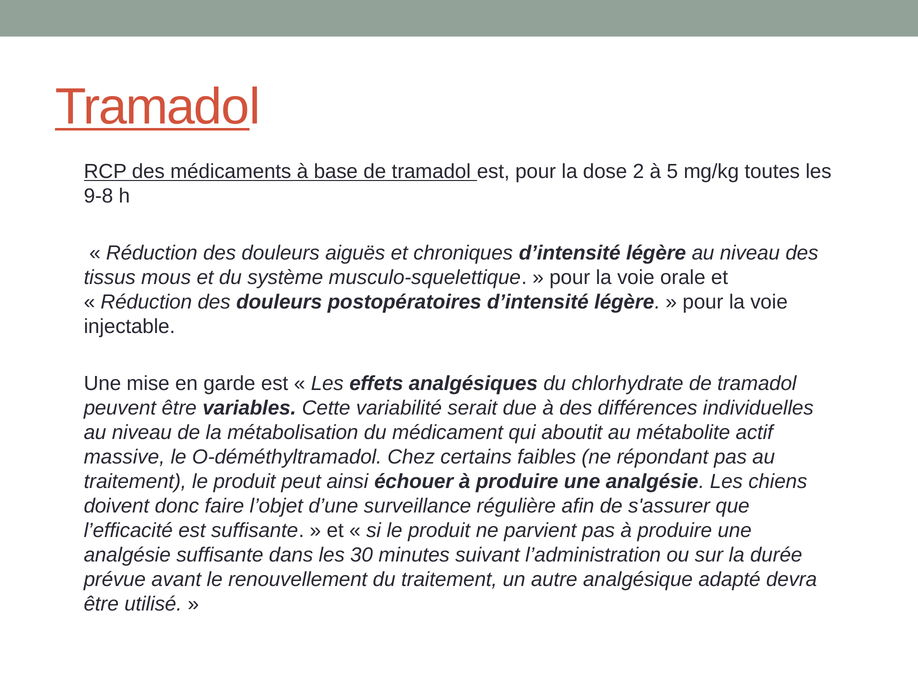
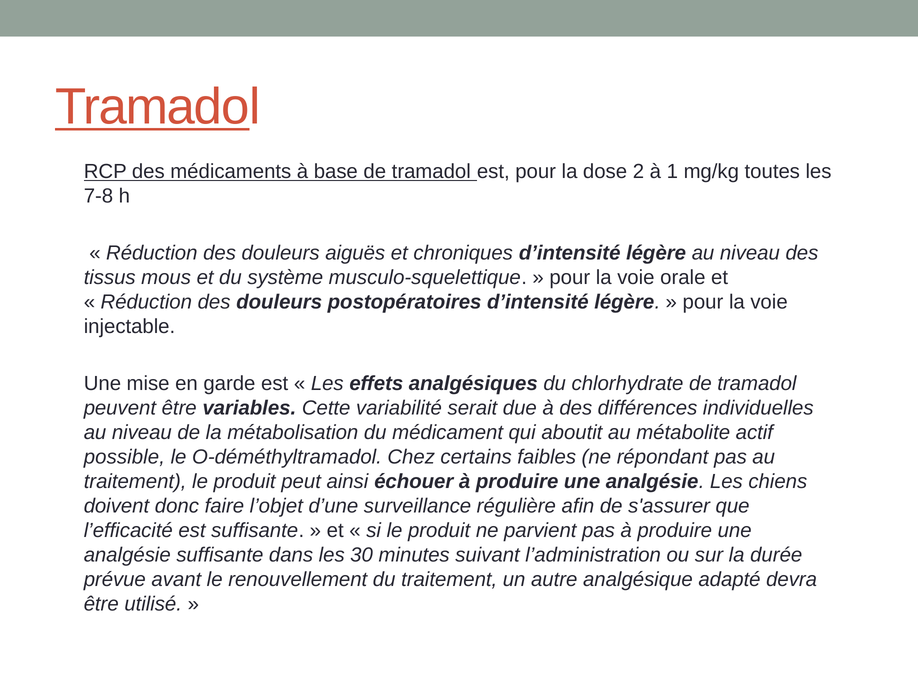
5: 5 -> 1
9-8: 9-8 -> 7-8
massive: massive -> possible
